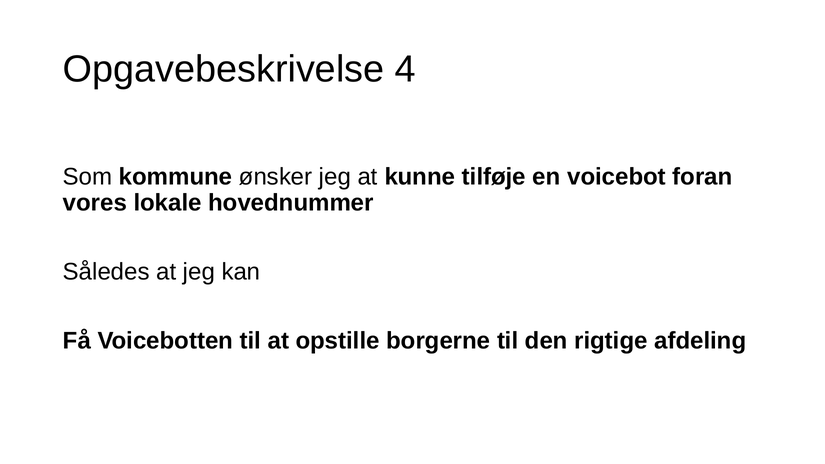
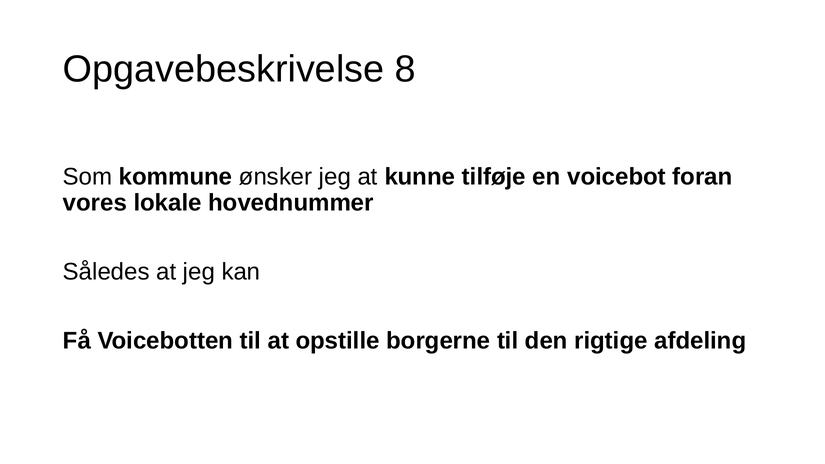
4: 4 -> 8
